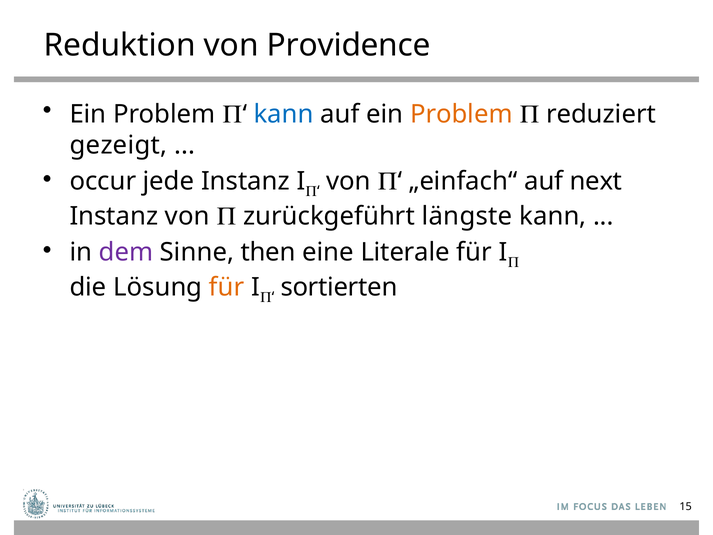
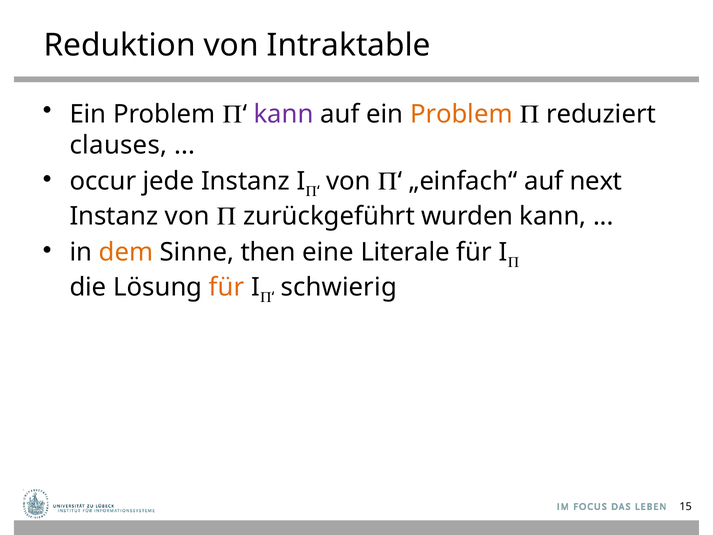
Providence: Providence -> Intraktable
kann at (284, 114) colour: blue -> purple
gezeigt: gezeigt -> clauses
längste: längste -> wurden
dem colour: purple -> orange
sortierten: sortierten -> schwierig
